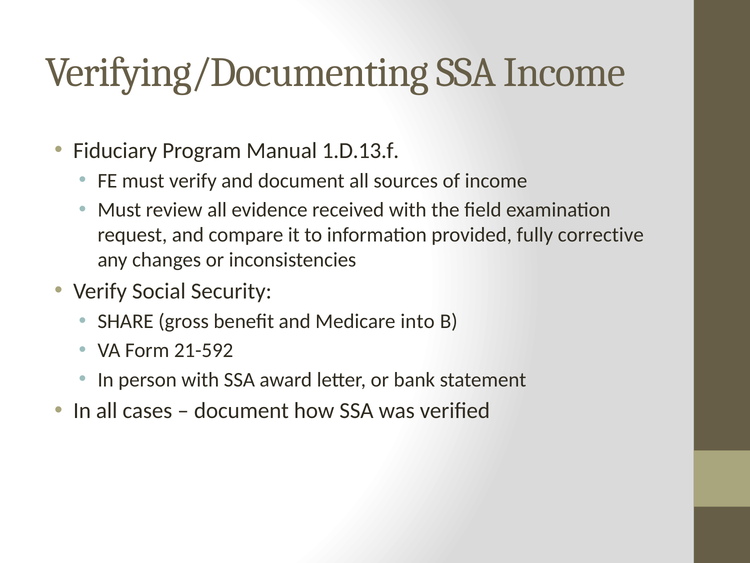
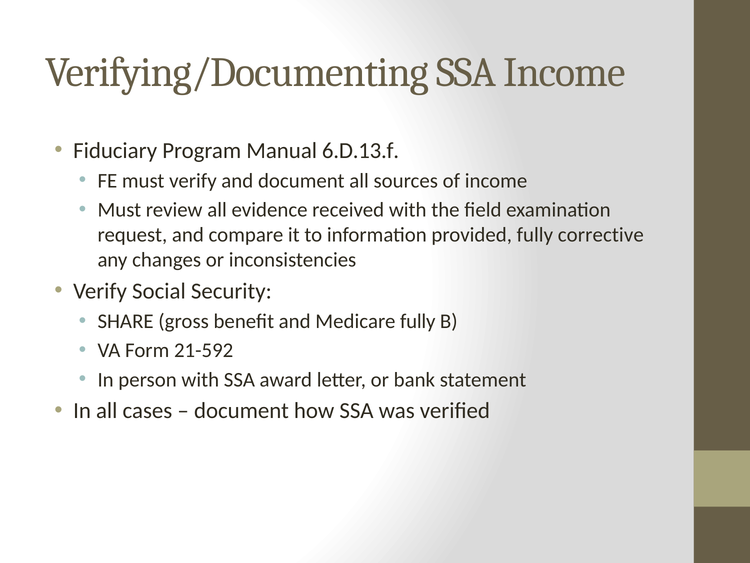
1.D.13.f: 1.D.13.f -> 6.D.13.f
Medicare into: into -> fully
